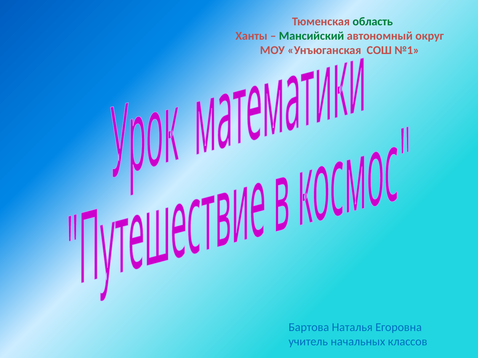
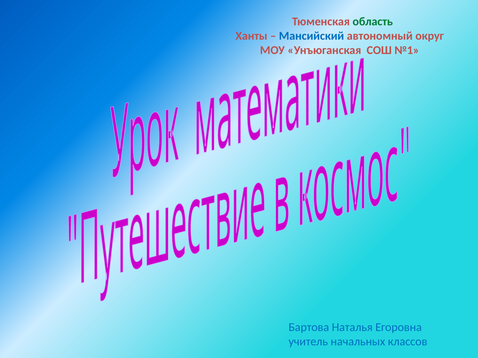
Мансийский colour: green -> blue
